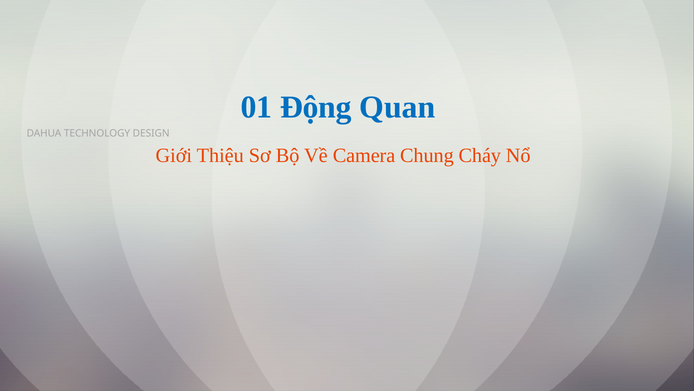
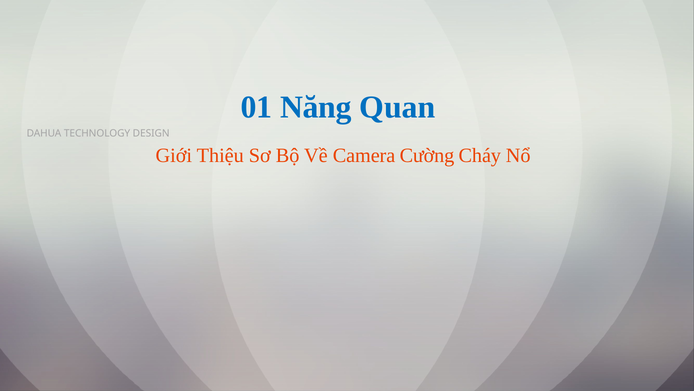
Động: Động -> Năng
Chung: Chung -> Cường
